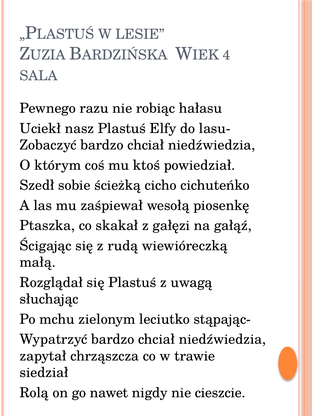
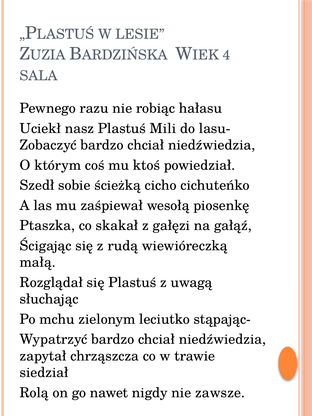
Elfy: Elfy -> Mili
cieszcie: cieszcie -> zawsze
